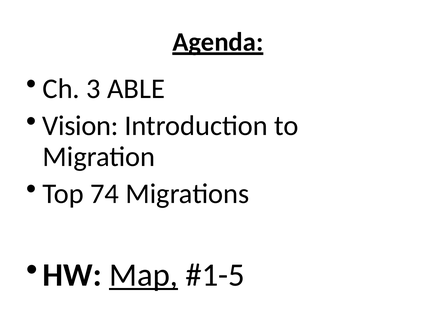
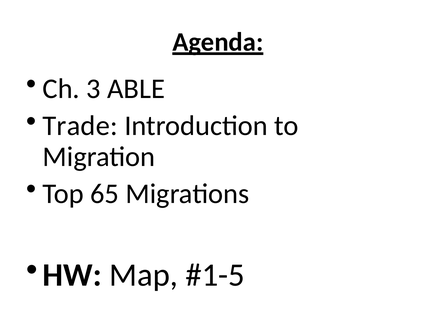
Vision: Vision -> Trade
74: 74 -> 65
Map underline: present -> none
